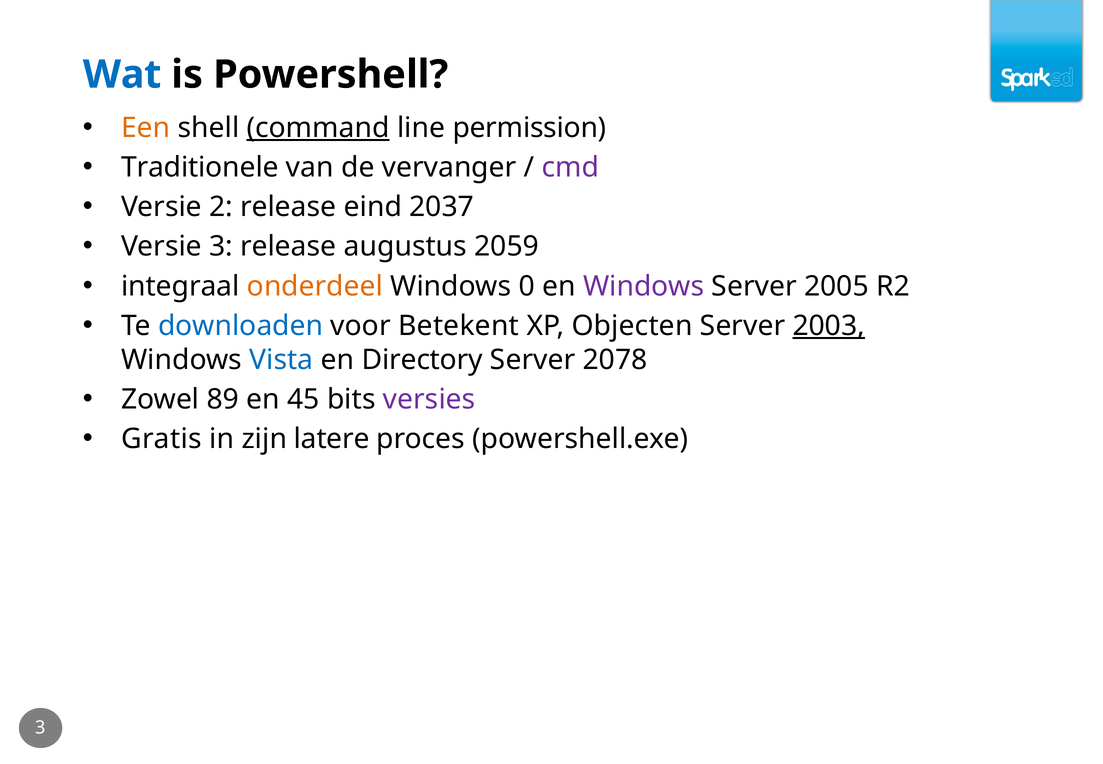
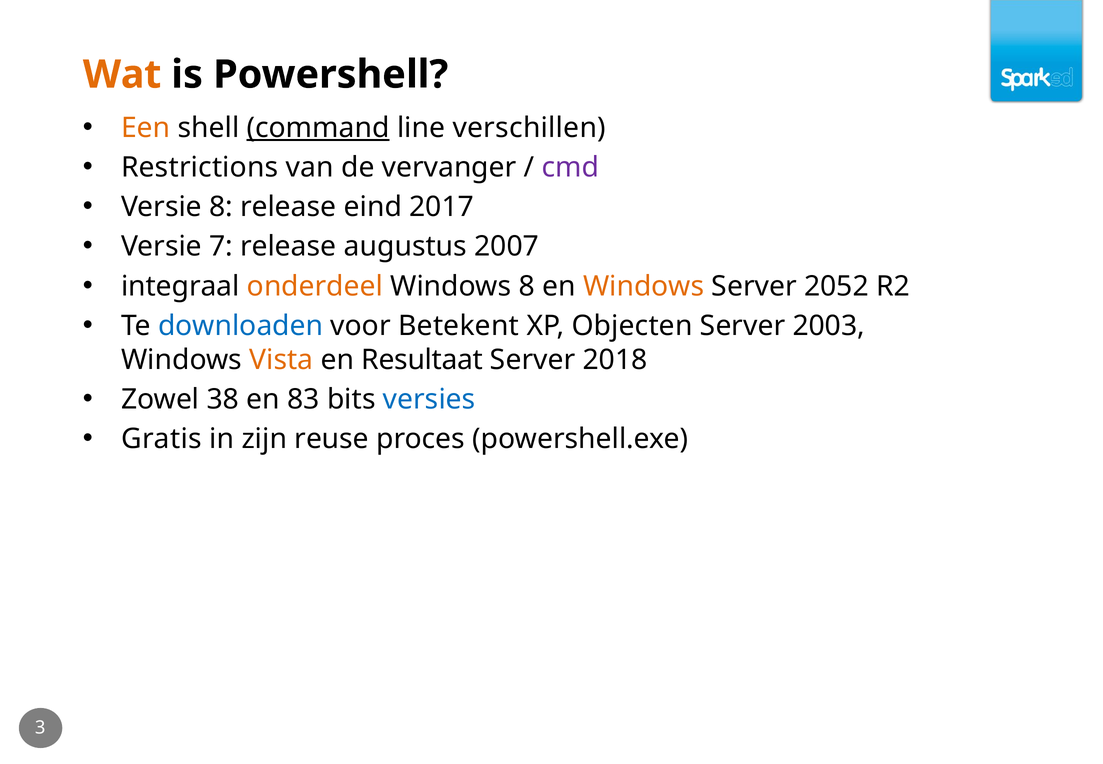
Wat colour: blue -> orange
permission: permission -> verschillen
Traditionele: Traditionele -> Restrictions
Versie 2: 2 -> 8
2037: 2037 -> 2017
Versie 3: 3 -> 7
2059: 2059 -> 2007
Windows 0: 0 -> 8
Windows at (644, 286) colour: purple -> orange
2005: 2005 -> 2052
2003 underline: present -> none
Vista colour: blue -> orange
Directory: Directory -> Resultaat
2078: 2078 -> 2018
89: 89 -> 38
45: 45 -> 83
versies colour: purple -> blue
latere: latere -> reuse
